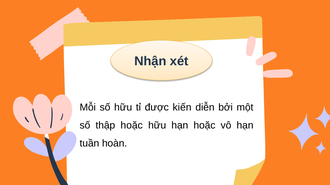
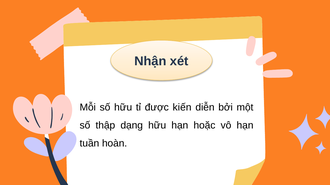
thập hoặc: hoặc -> dạng
